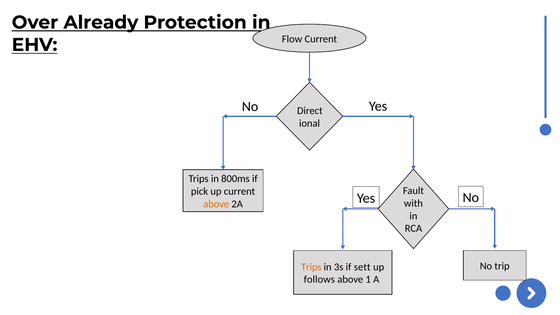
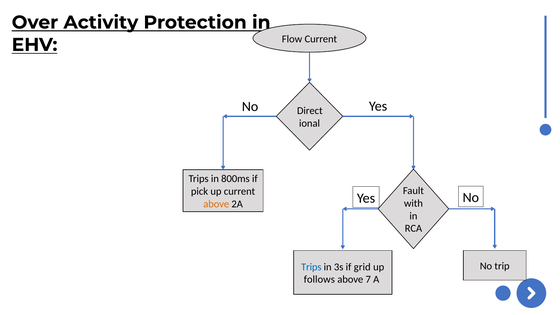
Already: Already -> Activity
Trips at (311, 267) colour: orange -> blue
sett: sett -> grid
1: 1 -> 7
